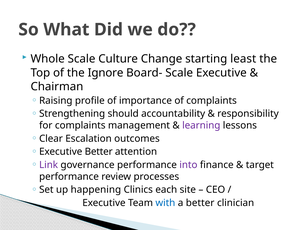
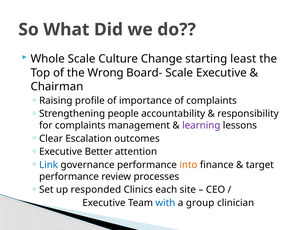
Ignore: Ignore -> Wrong
should: should -> people
Link colour: purple -> blue
into colour: purple -> orange
happening: happening -> responded
a better: better -> group
